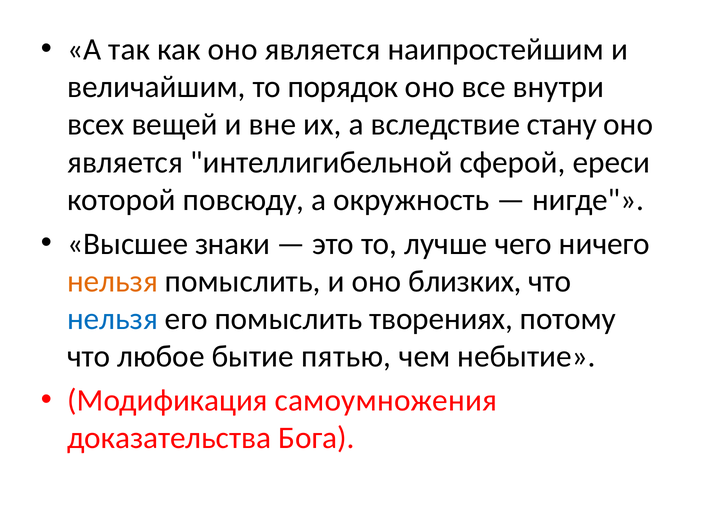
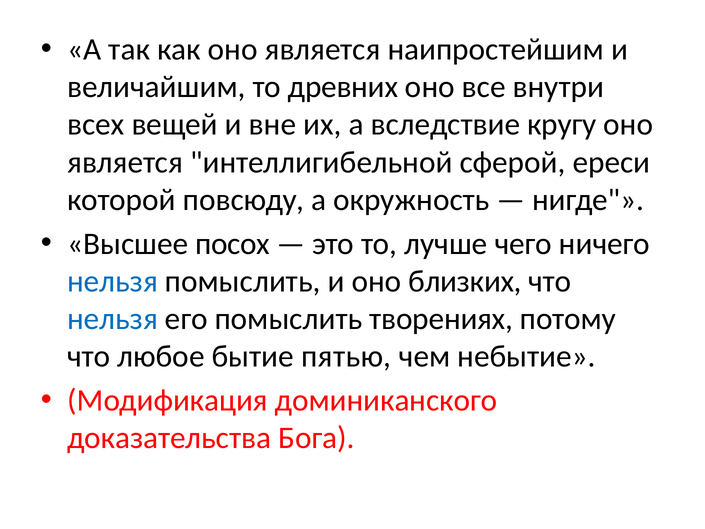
порядок: порядок -> древних
стану: стану -> кругу
знаки: знаки -> посох
нельзя at (113, 281) colour: orange -> blue
самоумножения: самоумножения -> доминиканского
